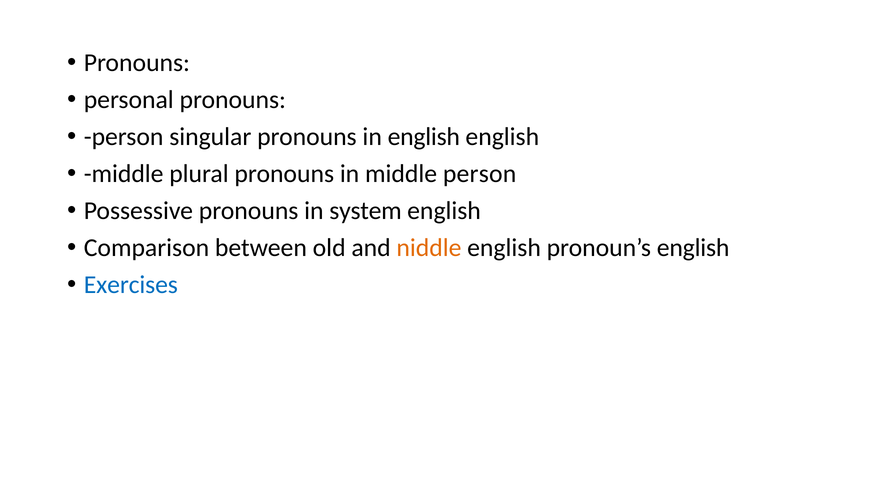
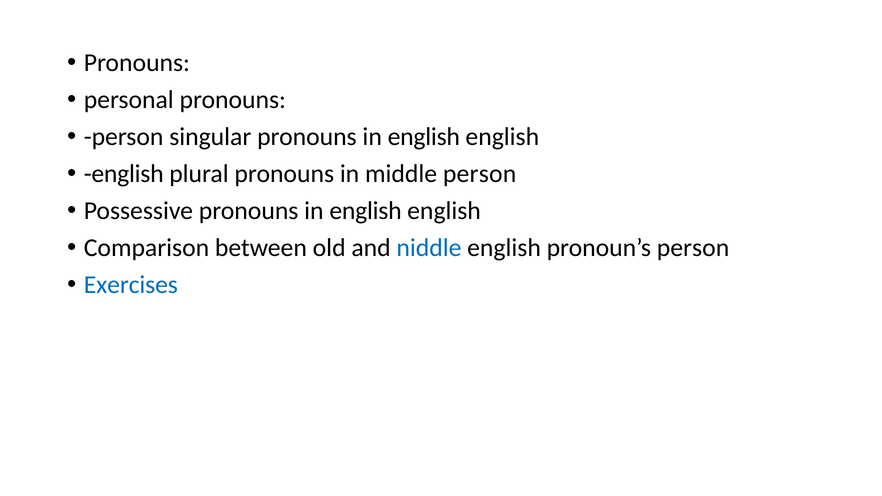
middle at (124, 174): middle -> english
Possessive pronouns in system: system -> english
niddle colour: orange -> blue
pronoun’s english: english -> person
